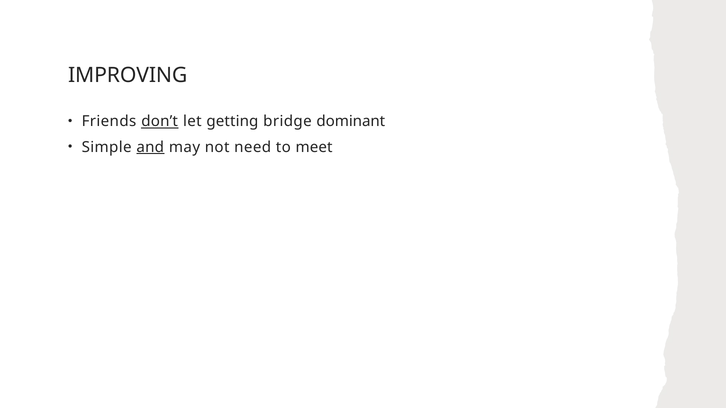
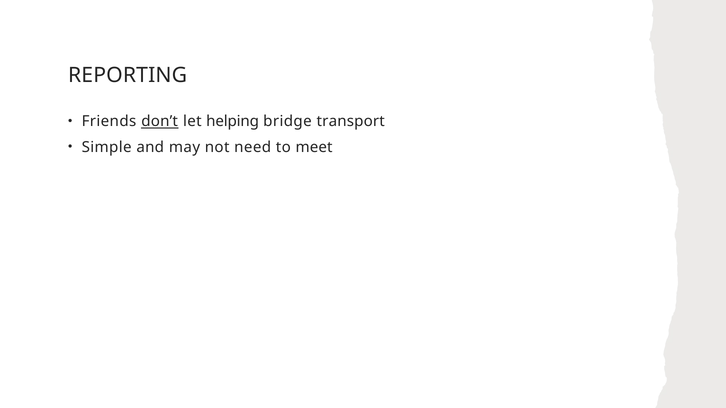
IMPROVING: IMPROVING -> REPORTING
getting: getting -> helping
dominant: dominant -> transport
and underline: present -> none
